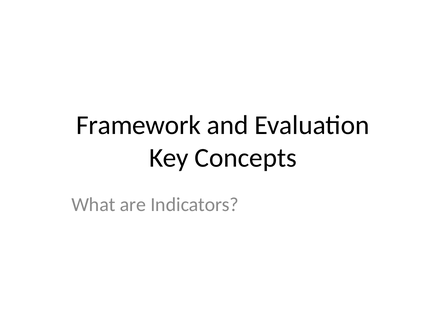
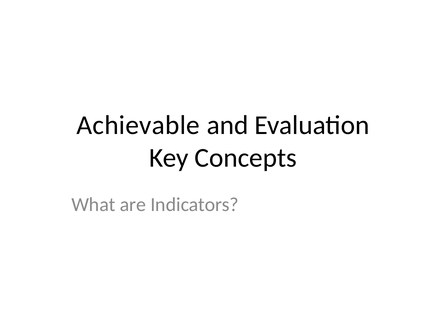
Framework: Framework -> Achievable
